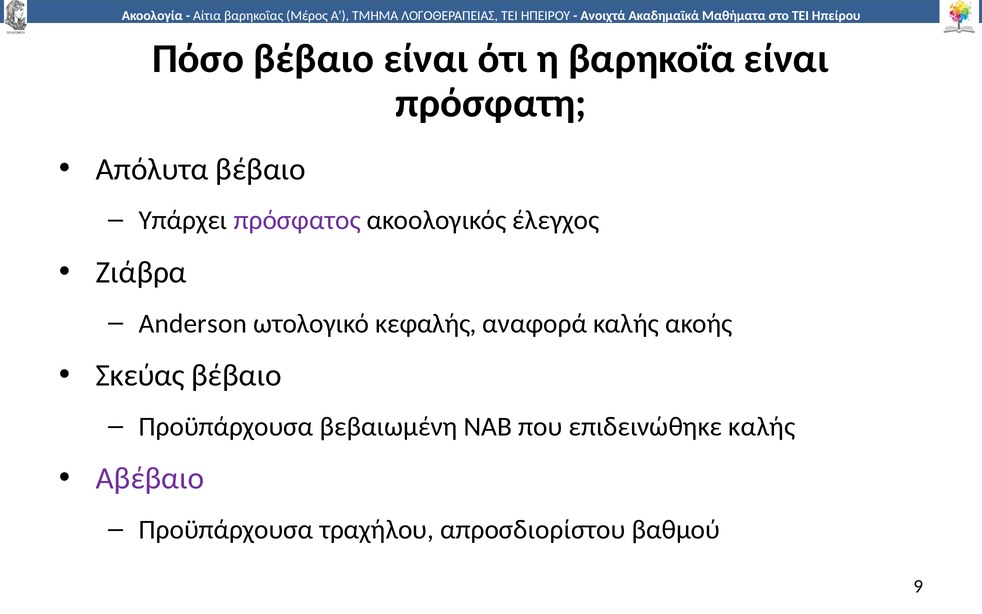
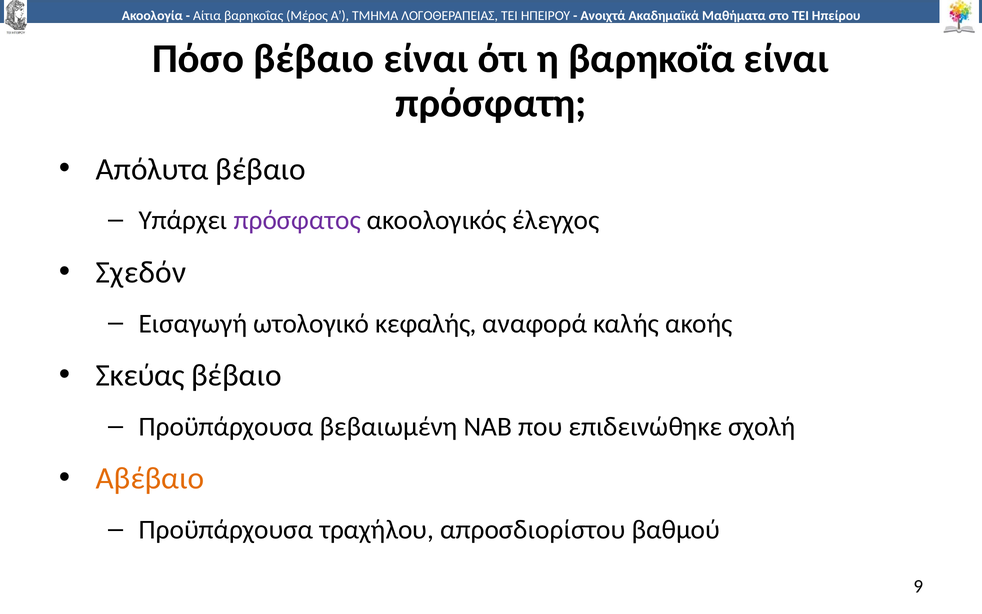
Ζιάβρα: Ζιάβρα -> Σχεδόν
Anderson: Anderson -> Εισαγωγή
επιδεινώθηκε καλής: καλής -> σχολή
Αβέβαιο colour: purple -> orange
